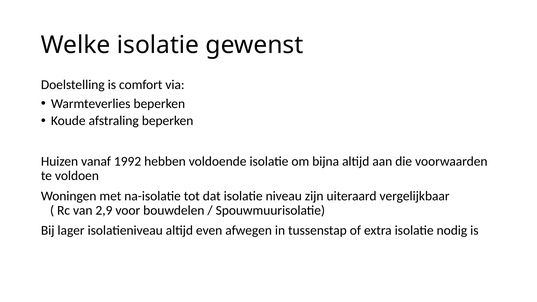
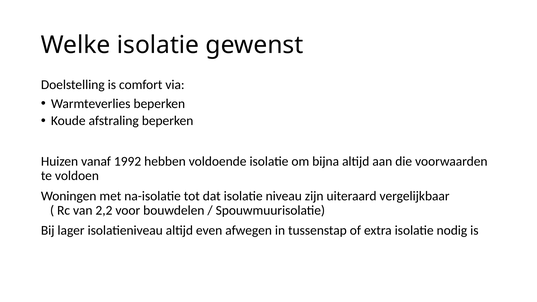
2,9: 2,9 -> 2,2
